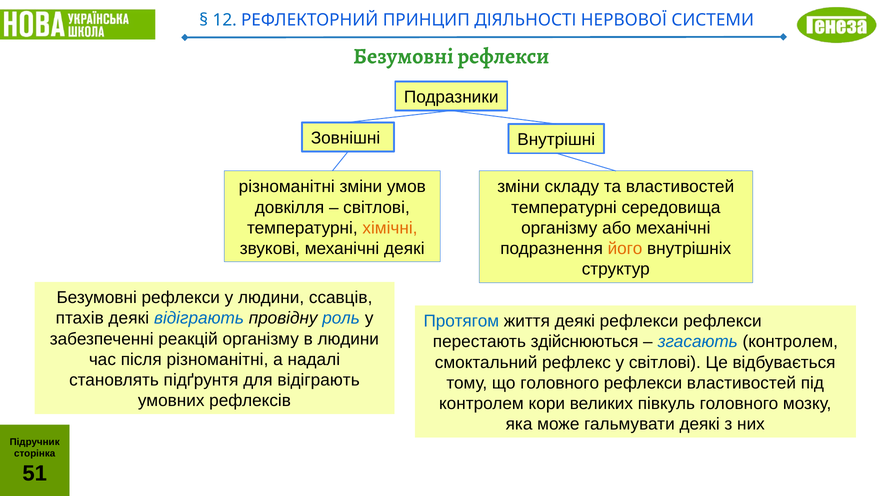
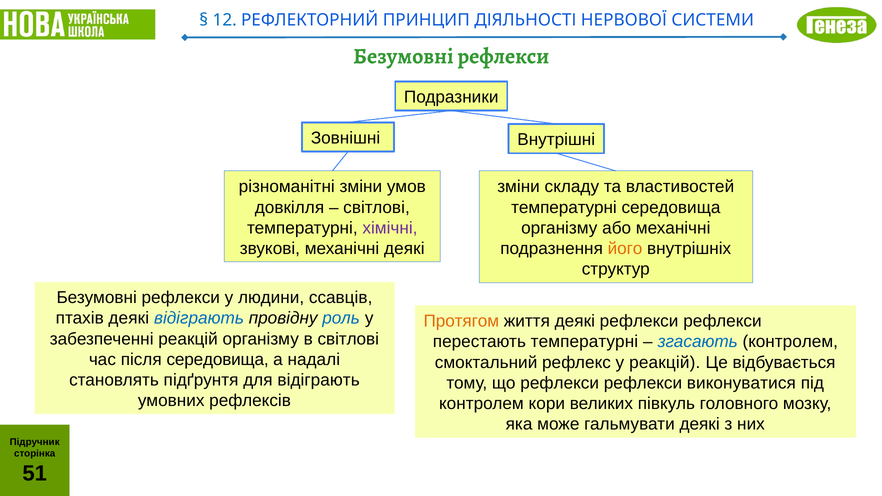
хімічні colour: orange -> purple
Протягом colour: blue -> orange
в людини: людини -> світлові
перестають здійснюються: здійснюються -> температурні
після різноманітні: різноманітні -> середовища
у світлові: світлові -> реакцій
що головного: головного -> рефлекси
рефлекси властивостей: властивостей -> виконуватися
